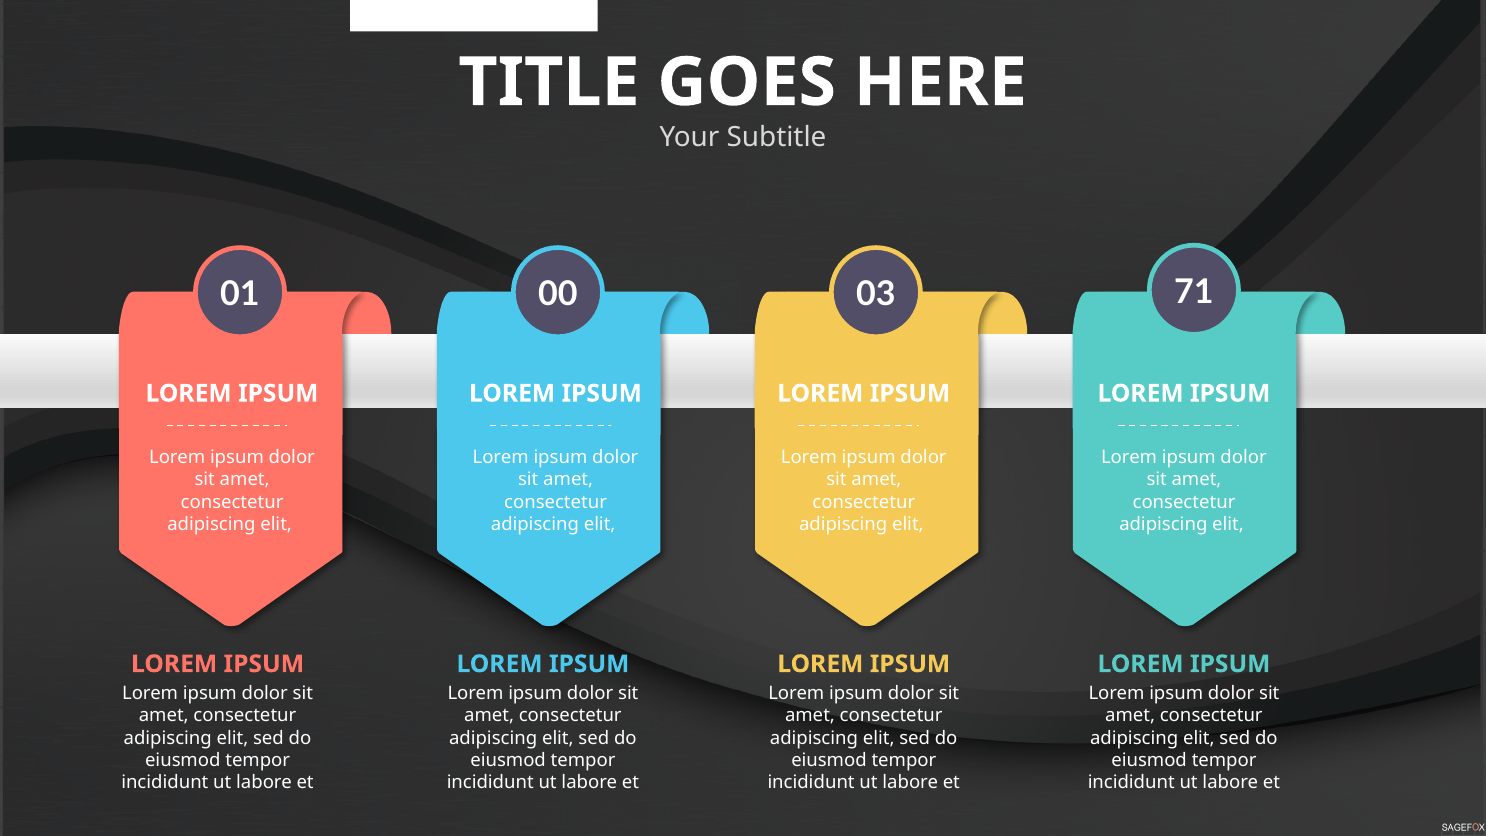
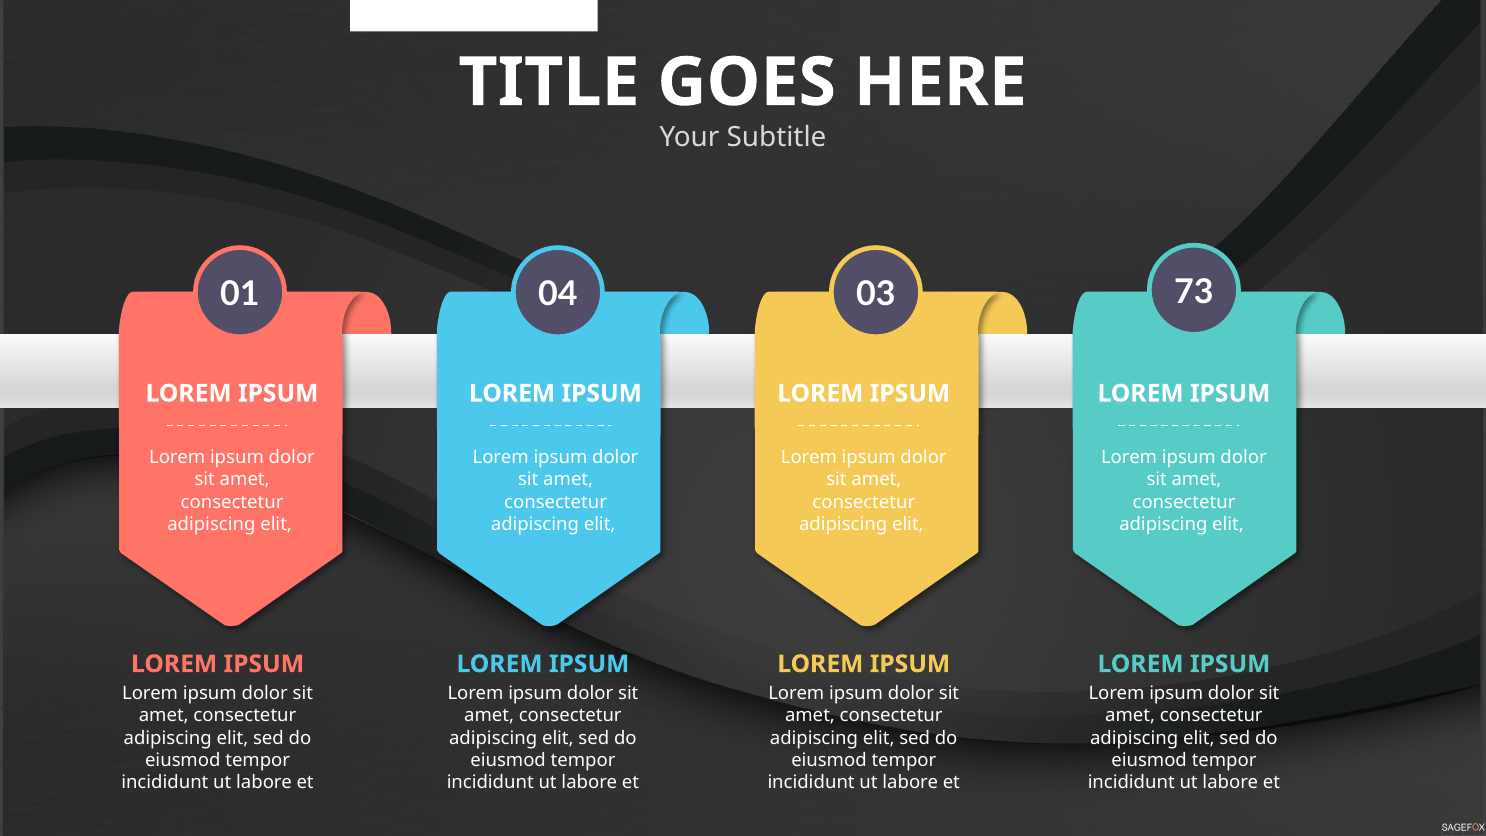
00: 00 -> 04
71: 71 -> 73
